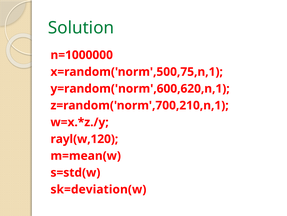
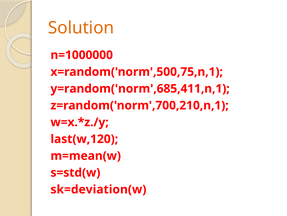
Solution colour: green -> orange
y=random('norm',600,620,n,1: y=random('norm',600,620,n,1 -> y=random('norm',685,411,n,1
rayl(w,120: rayl(w,120 -> last(w,120
